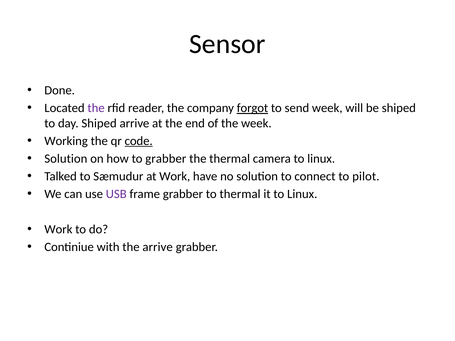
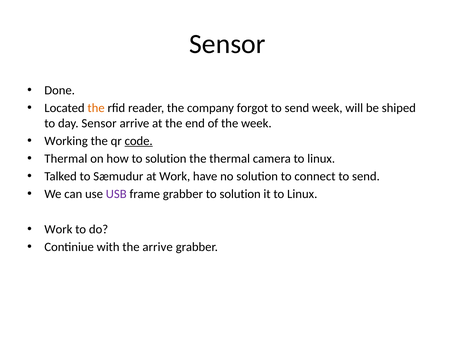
the at (96, 108) colour: purple -> orange
forgot underline: present -> none
day Shiped: Shiped -> Sensor
Solution at (66, 159): Solution -> Thermal
how to grabber: grabber -> solution
connect to pilot: pilot -> send
grabber to thermal: thermal -> solution
